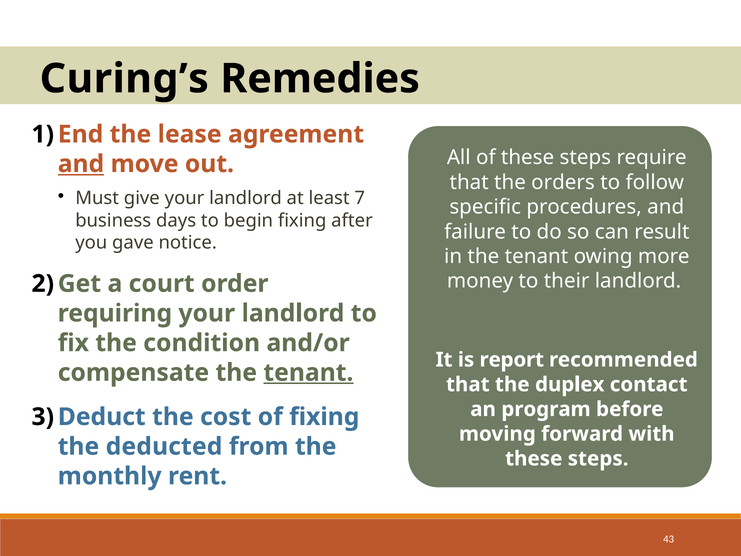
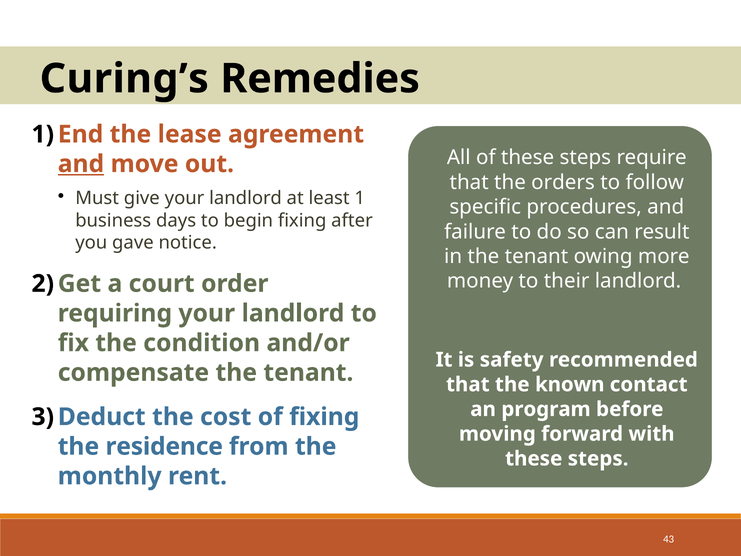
7: 7 -> 1
report: report -> safety
tenant at (308, 372) underline: present -> none
duplex: duplex -> known
deducted: deducted -> residence
